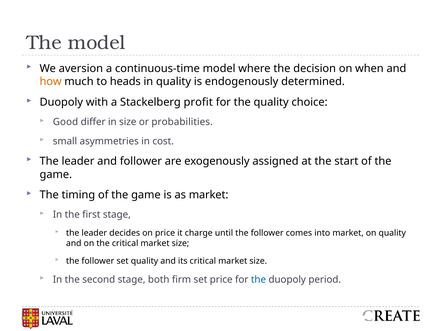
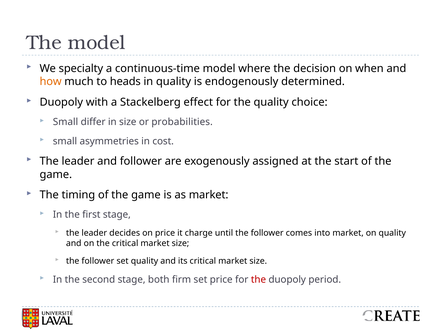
aversion: aversion -> specialty
profit: profit -> effect
Good at (66, 122): Good -> Small
the at (259, 279) colour: blue -> red
